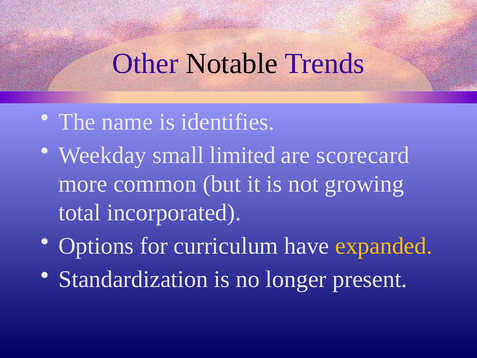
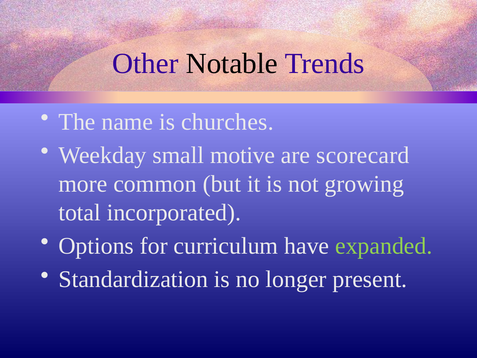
identifies: identifies -> churches
limited: limited -> motive
expanded colour: yellow -> light green
